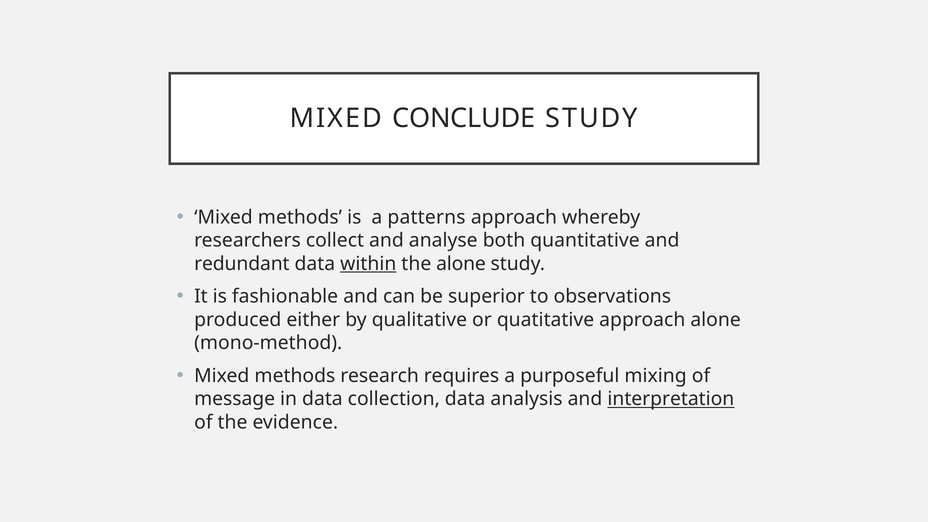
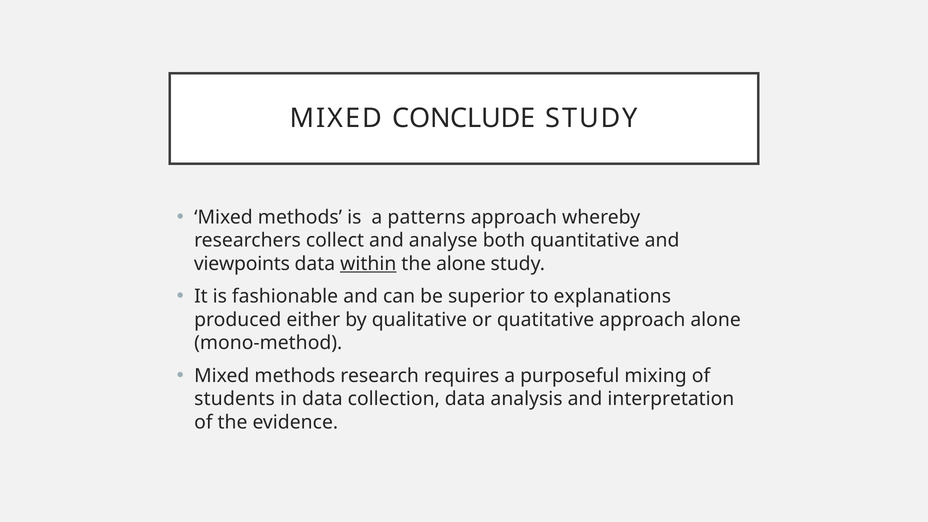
redundant: redundant -> viewpoints
observations: observations -> explanations
message: message -> students
interpretation underline: present -> none
